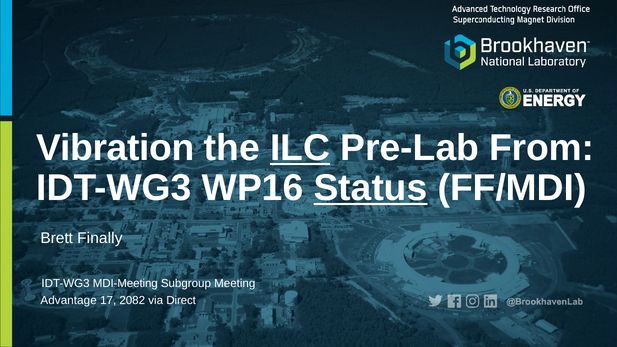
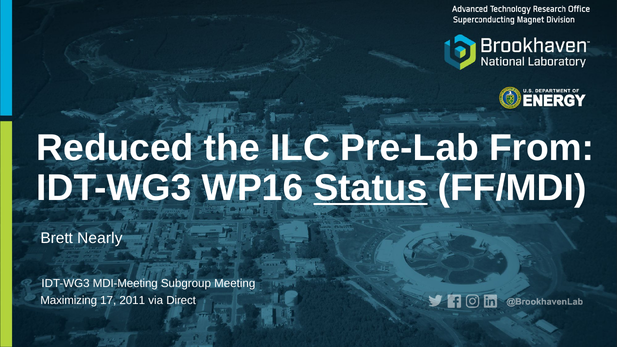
Vibration: Vibration -> Reduced
ILC underline: present -> none
Finally: Finally -> Nearly
Advantage: Advantage -> Maximizing
2082: 2082 -> 2011
